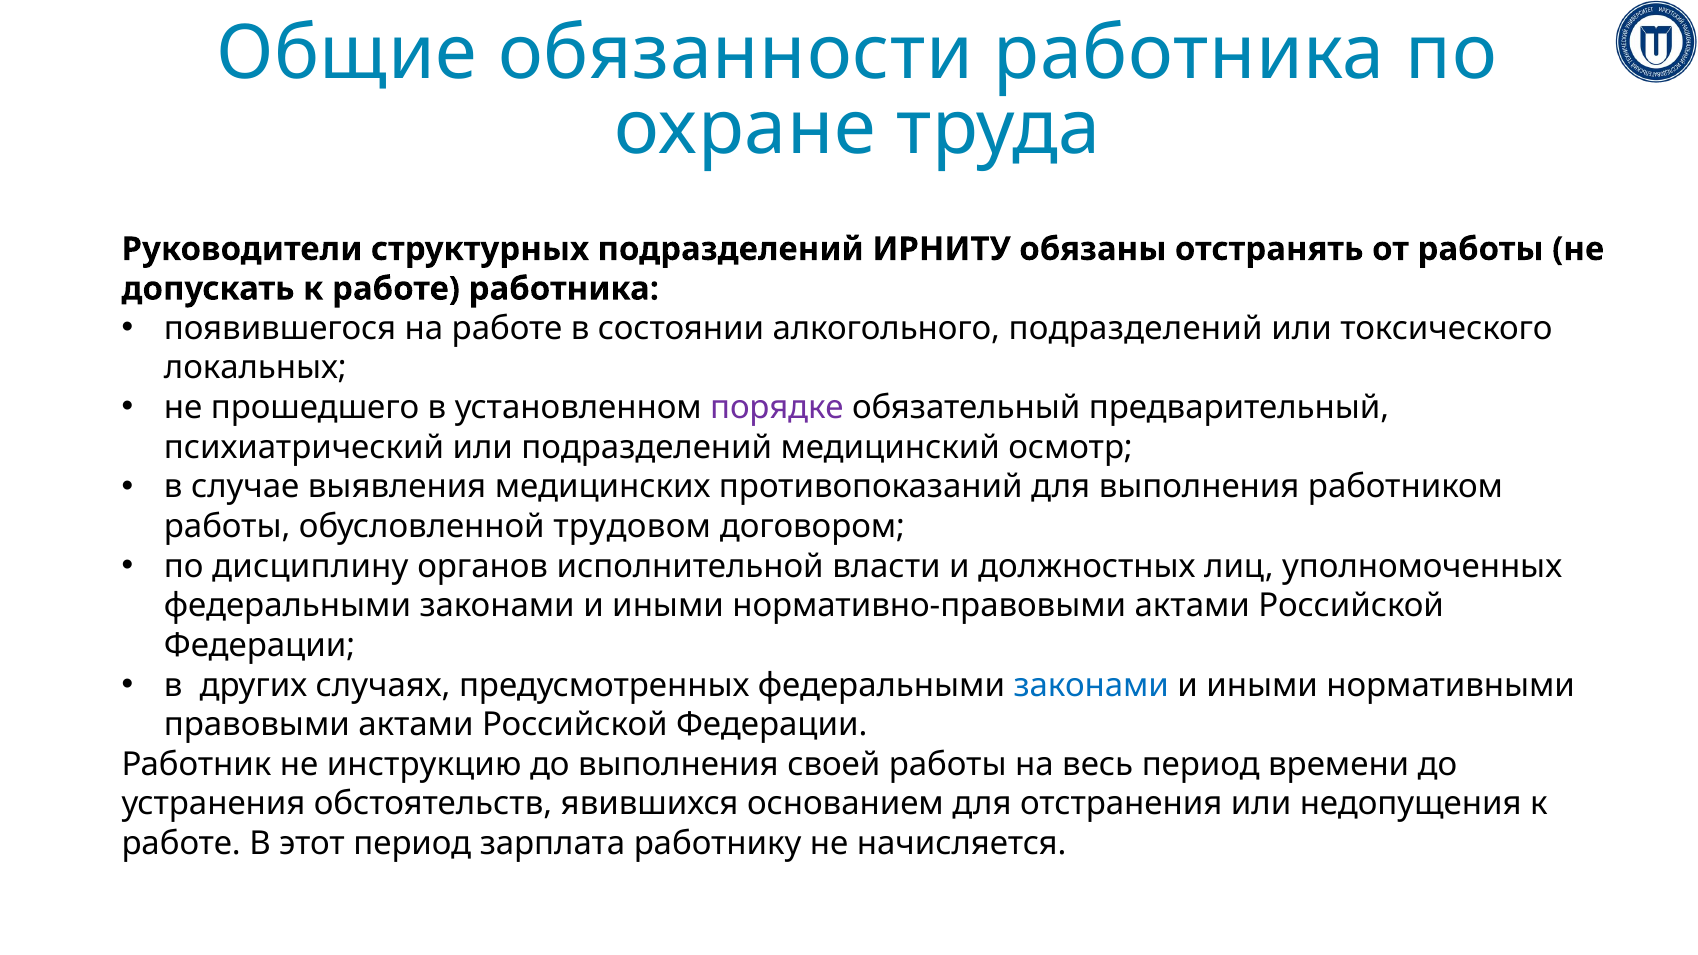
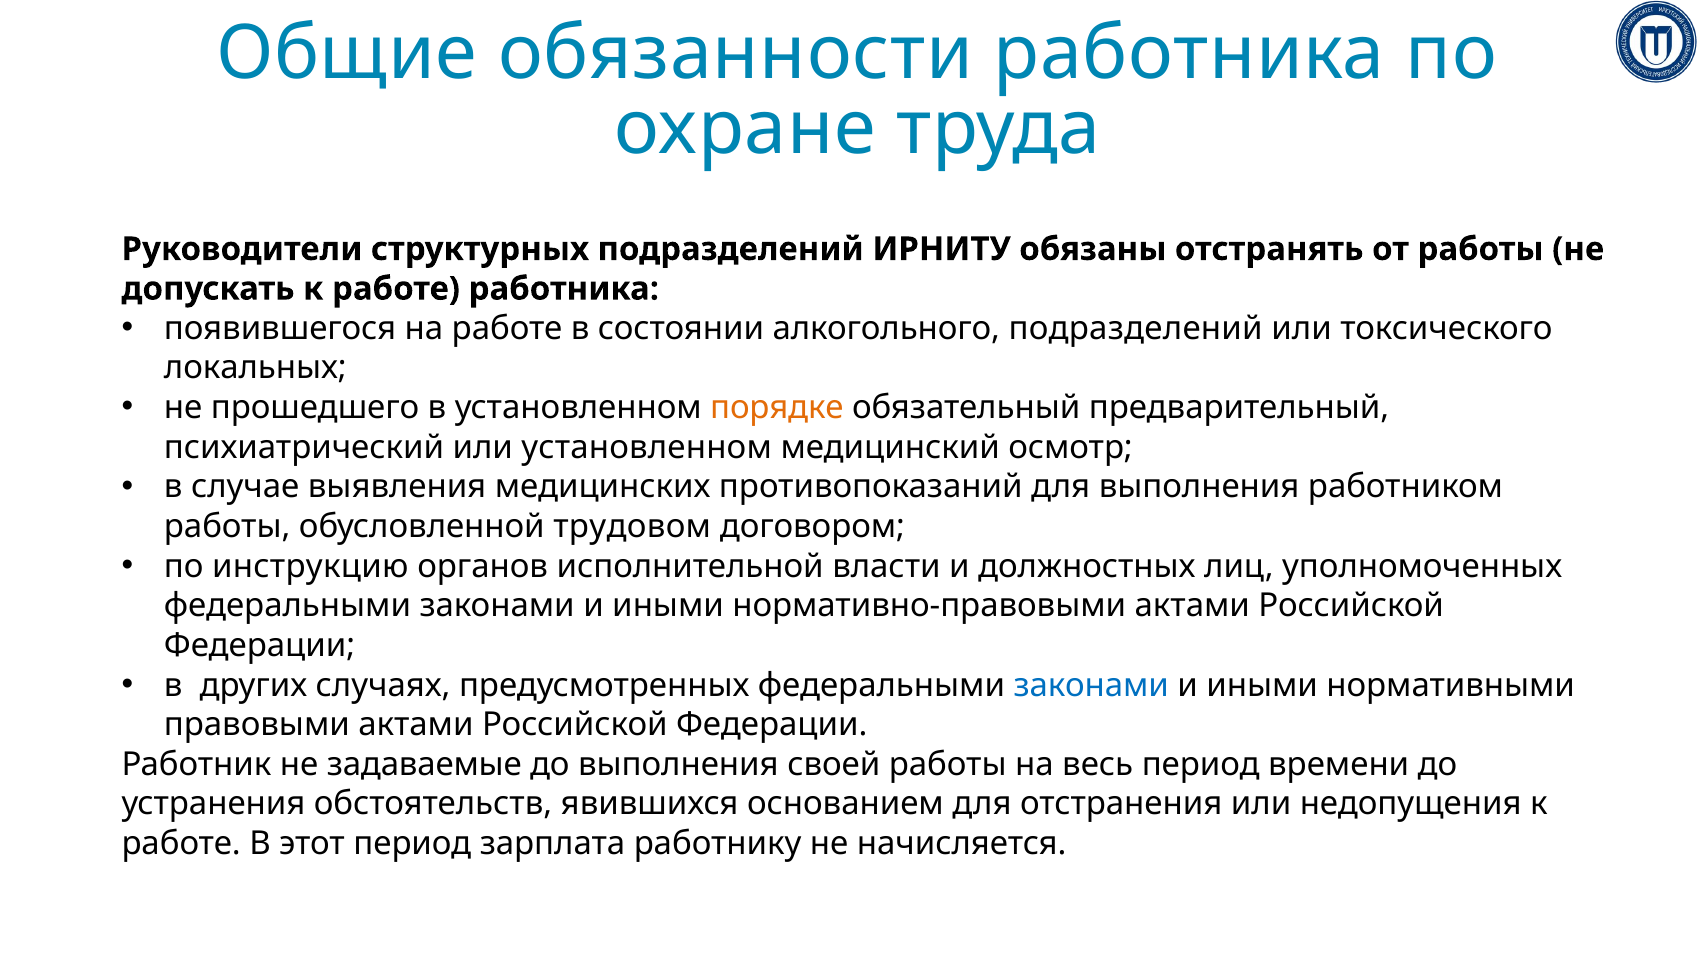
порядке colour: purple -> orange
или подразделений: подразделений -> установленном
дисциплину: дисциплину -> инструкцию
инструкцию: инструкцию -> задаваемые
